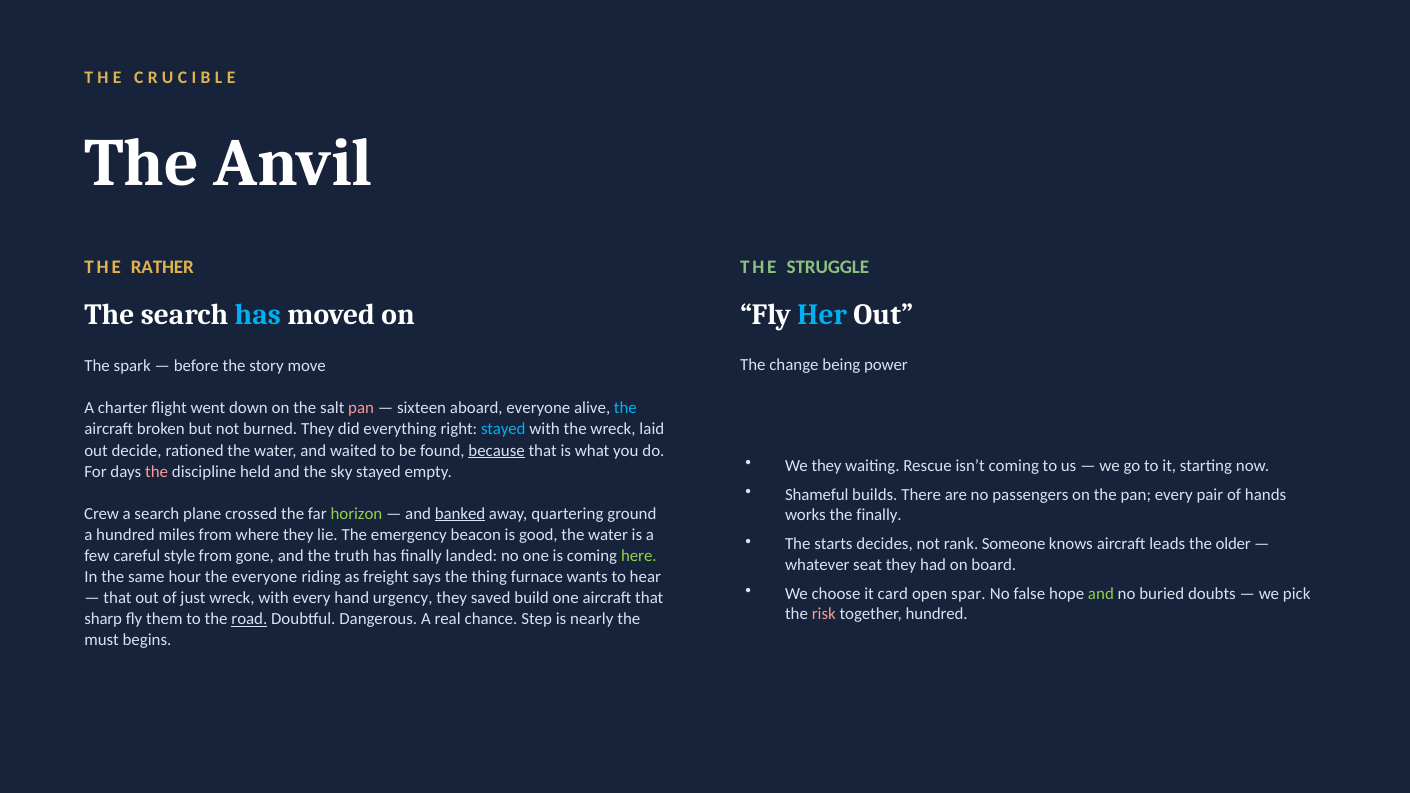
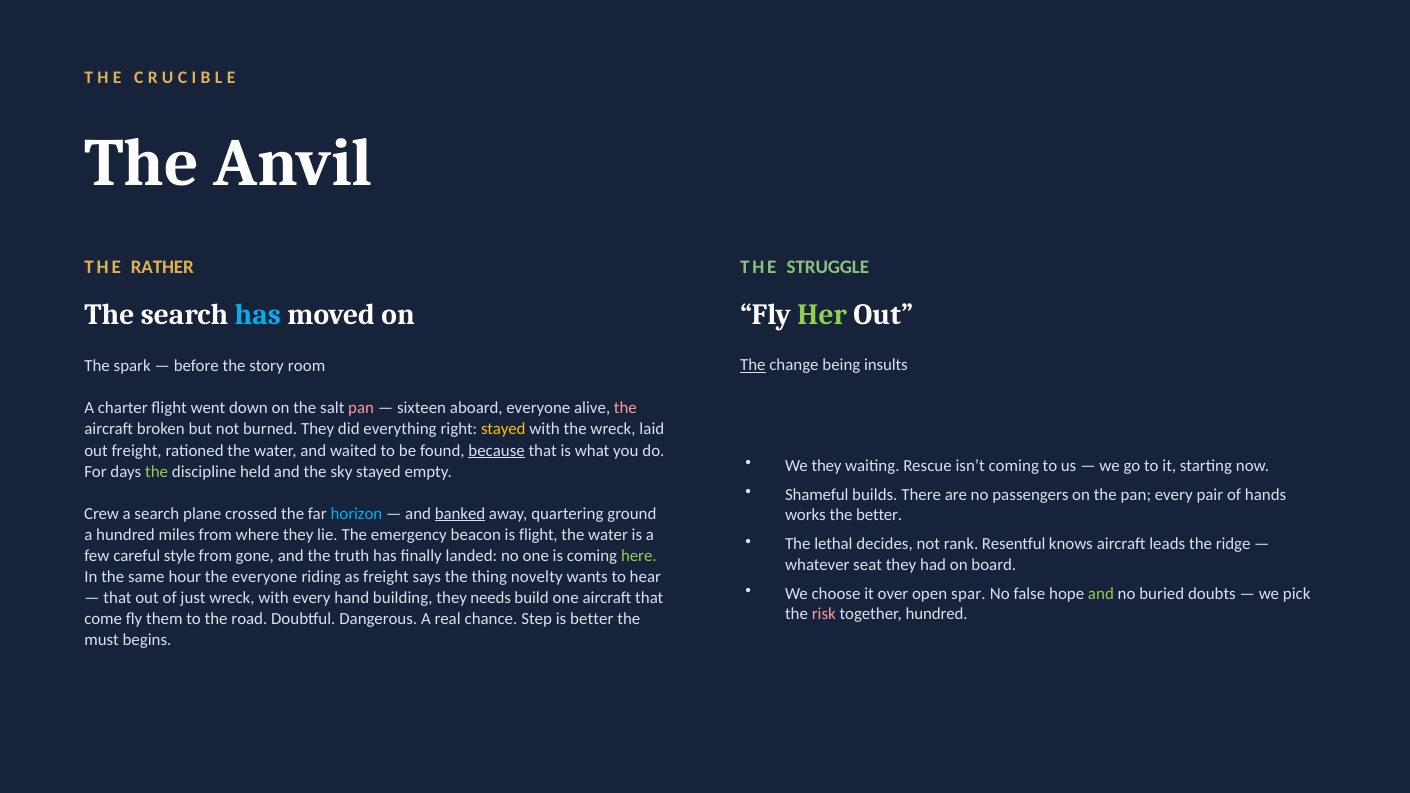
Her colour: light blue -> light green
The at (753, 365) underline: none -> present
power: power -> insults
move: move -> room
the at (625, 408) colour: light blue -> pink
stayed at (503, 429) colour: light blue -> yellow
out decide: decide -> freight
the at (157, 472) colour: pink -> light green
horizon colour: light green -> light blue
the finally: finally -> better
is good: good -> flight
starts: starts -> lethal
Someone: Someone -> Resentful
older: older -> ridge
furnace: furnace -> novelty
card: card -> over
urgency: urgency -> building
saved: saved -> needs
sharp: sharp -> come
road underline: present -> none
is nearly: nearly -> better
